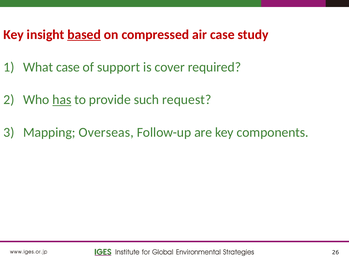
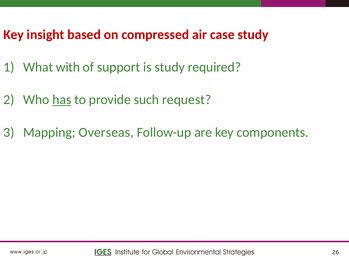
based underline: present -> none
What case: case -> with
is cover: cover -> study
